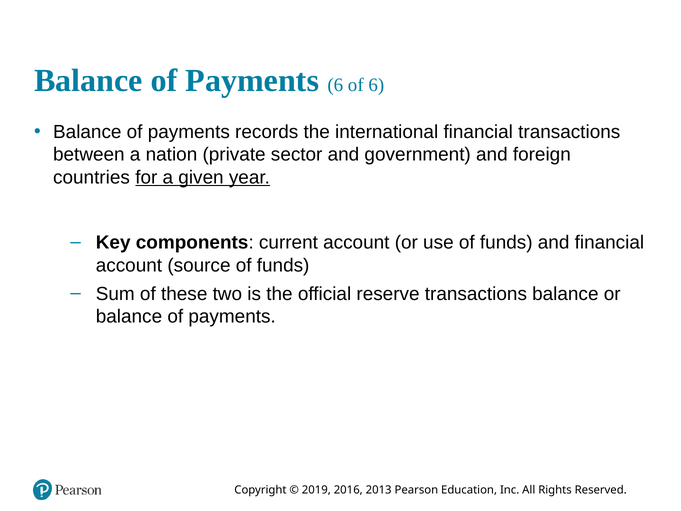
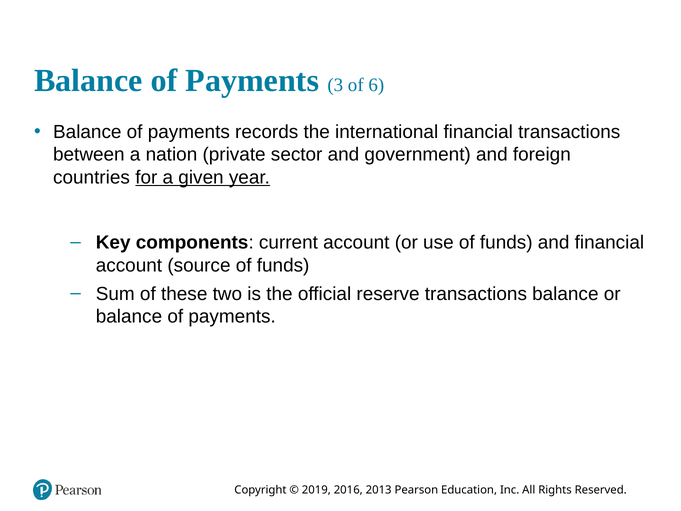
Payments 6: 6 -> 3
